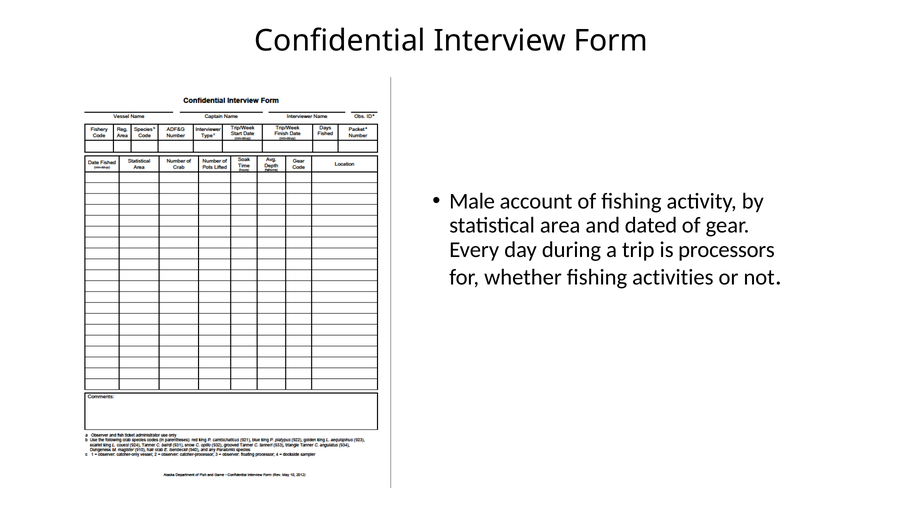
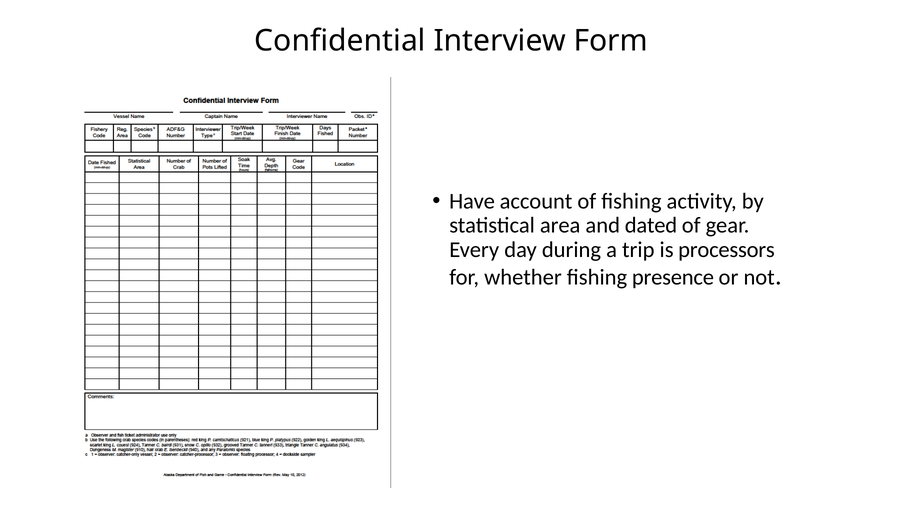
Male: Male -> Have
activities: activities -> presence
